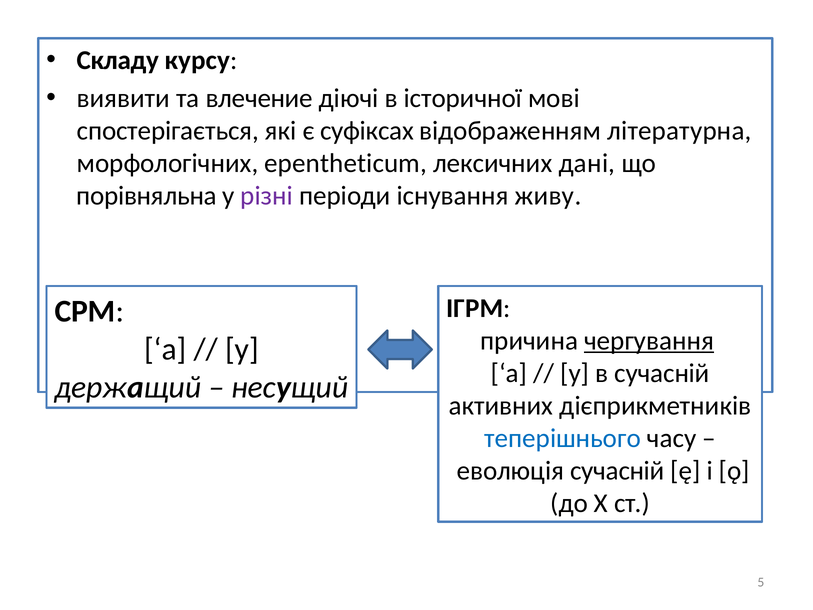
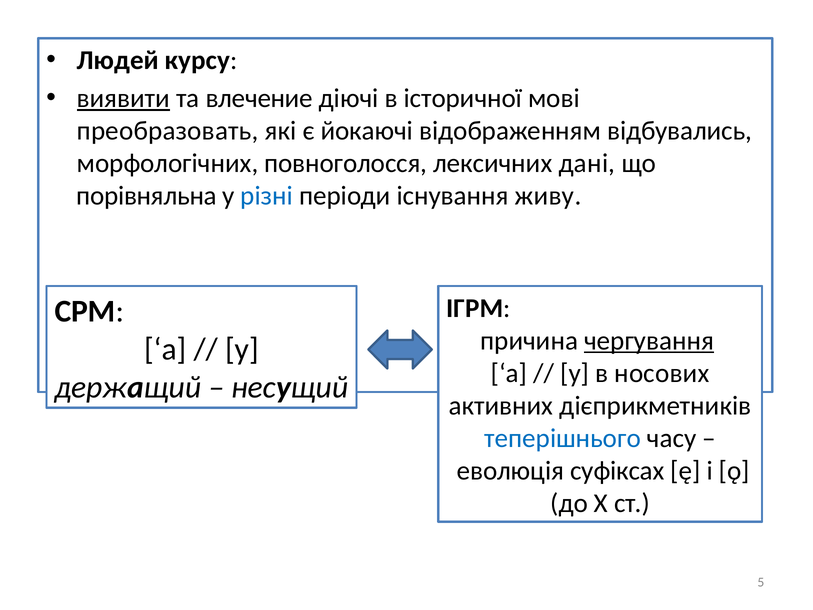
Складу: Складу -> Людей
виявити underline: none -> present
спостерігається: спостерігається -> преобразовать
суфіксах: суфіксах -> йокаючі
літературна: літературна -> відбувались
epentheticum: epentheticum -> повноголосся
різні colour: purple -> blue
в сучасній: сучасній -> носових
еволюція сучасній: сучасній -> суфіксах
